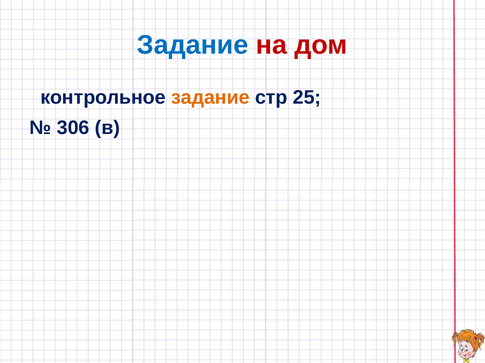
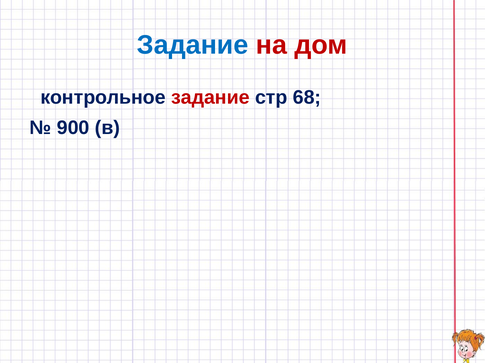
задание at (210, 97) colour: orange -> red
25: 25 -> 68
306: 306 -> 900
